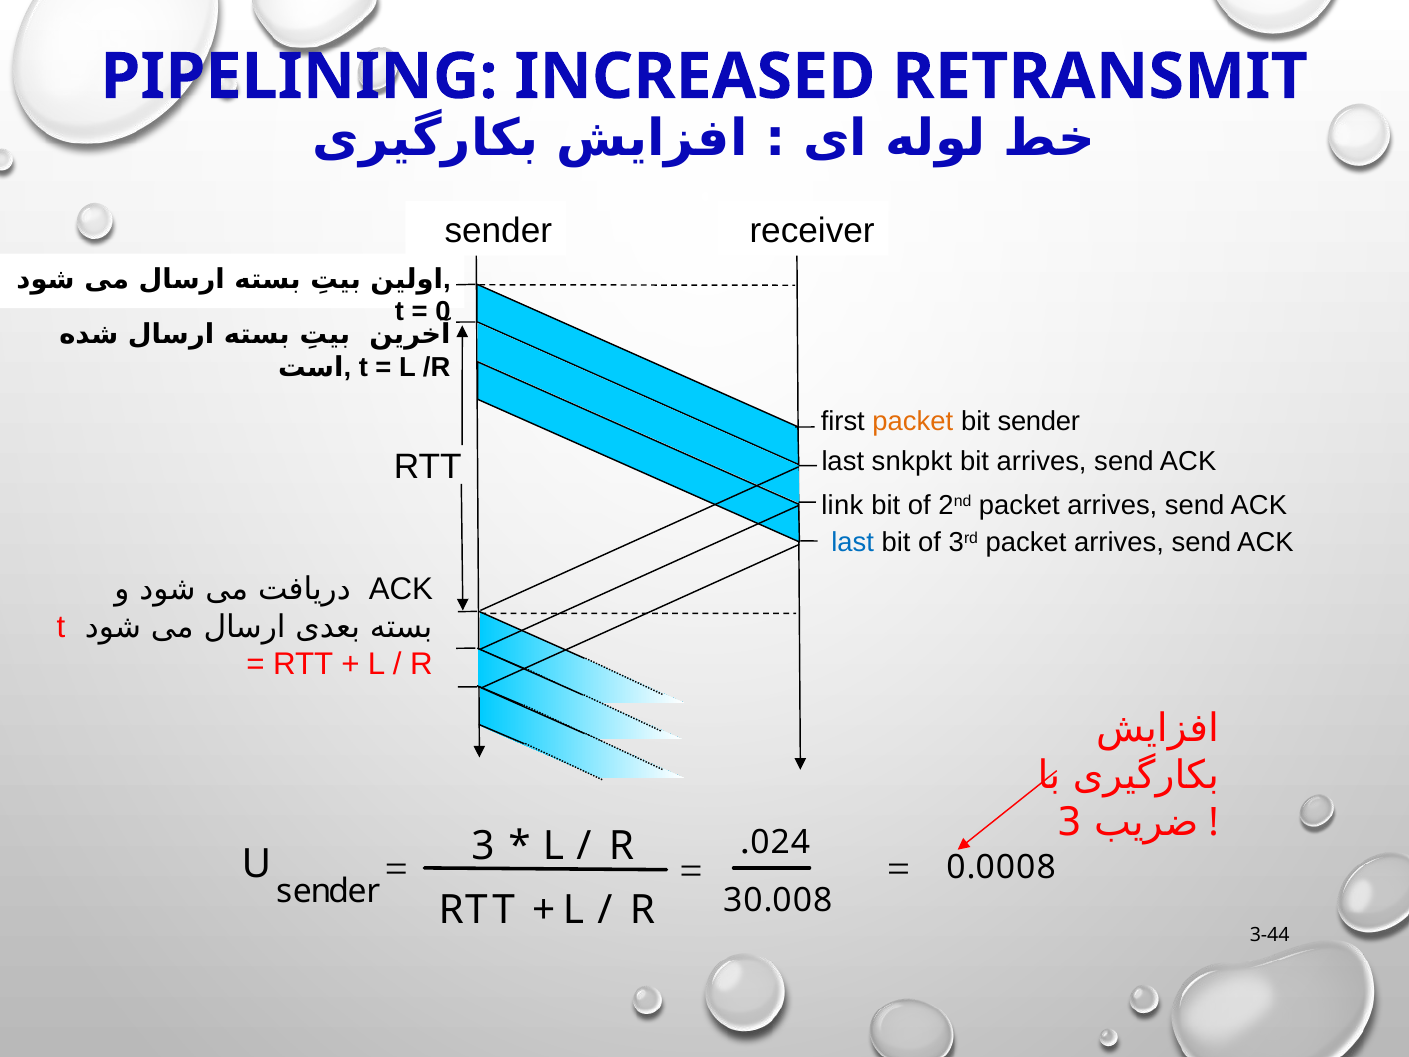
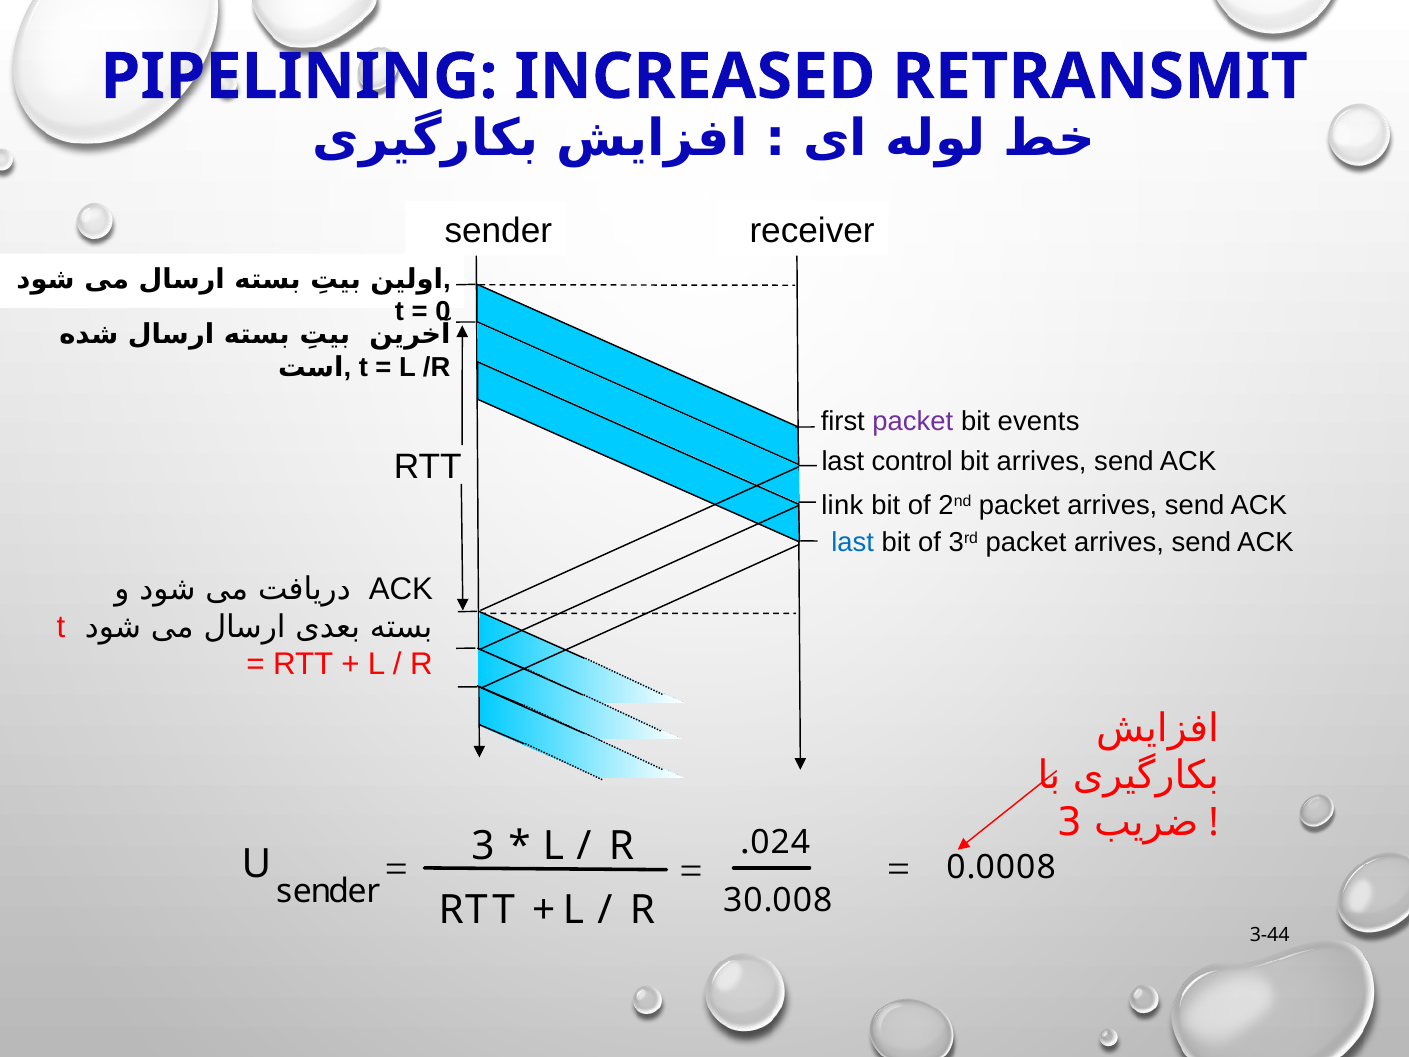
packet at (913, 422) colour: orange -> purple
bit sender: sender -> events
snkpkt: snkpkt -> control
